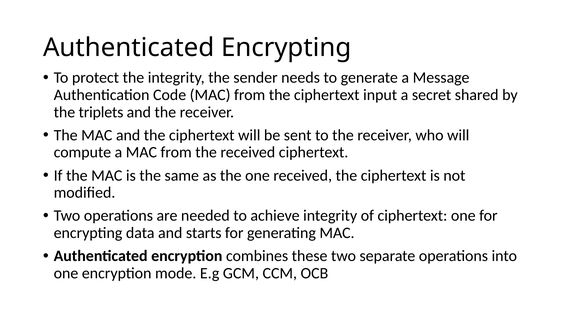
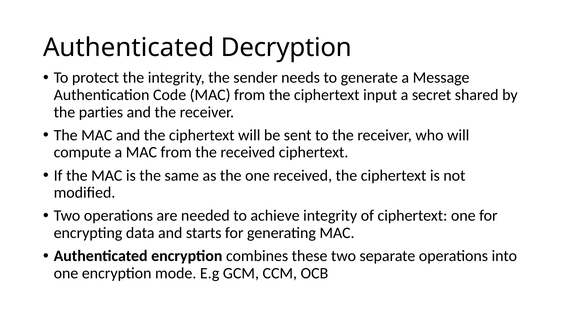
Authenticated Encrypting: Encrypting -> Decryption
triplets: triplets -> parties
